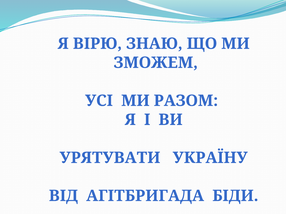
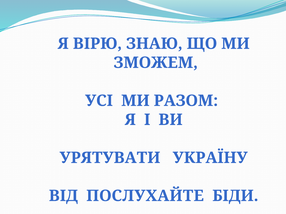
АГІТБРИГАДА: АГІТБРИГАДА -> ПОСЛУХАЙТЕ
